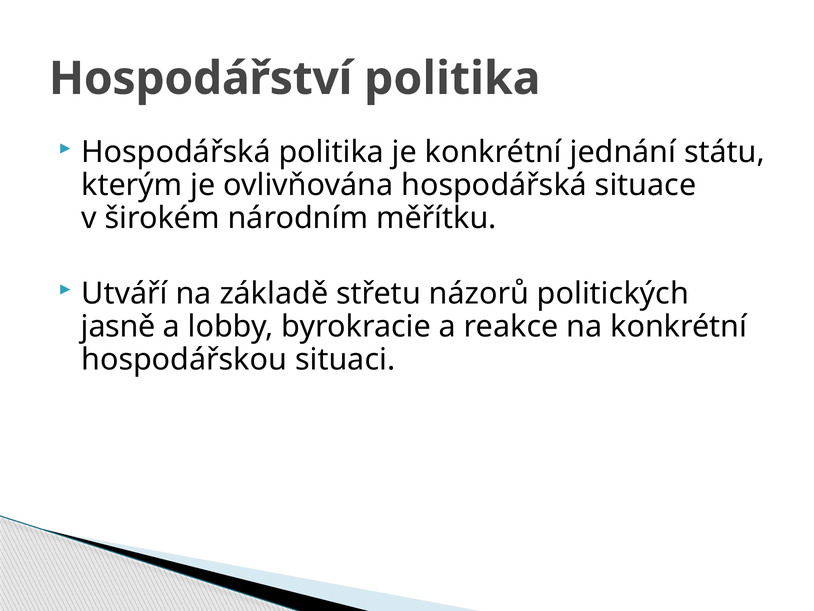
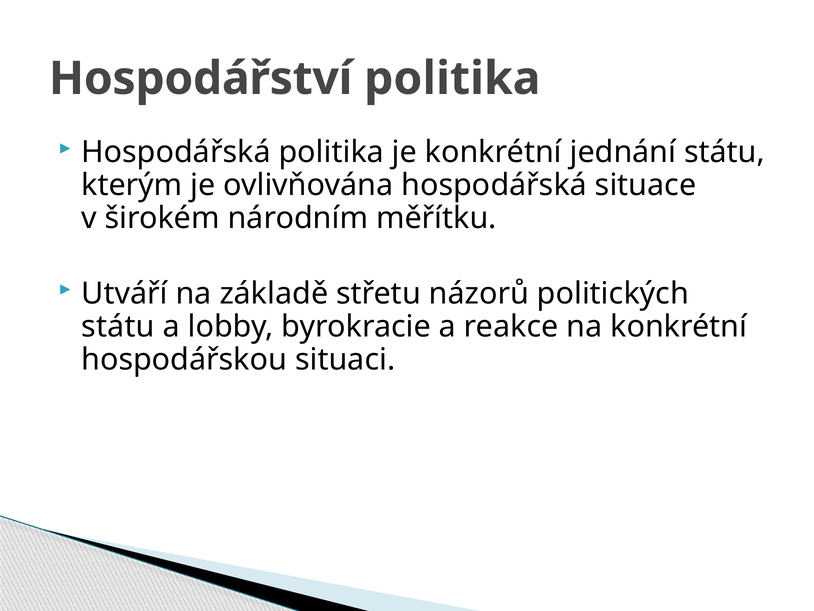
jasně at (118, 326): jasně -> státu
